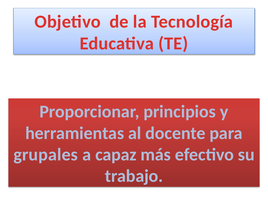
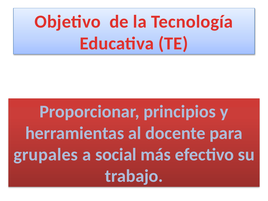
capaz: capaz -> social
